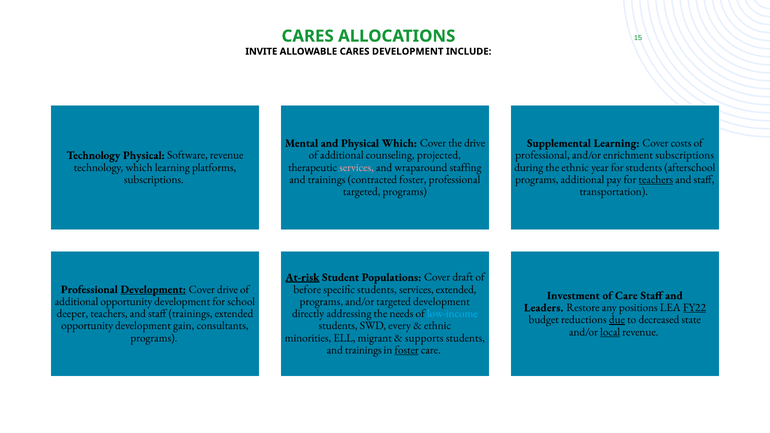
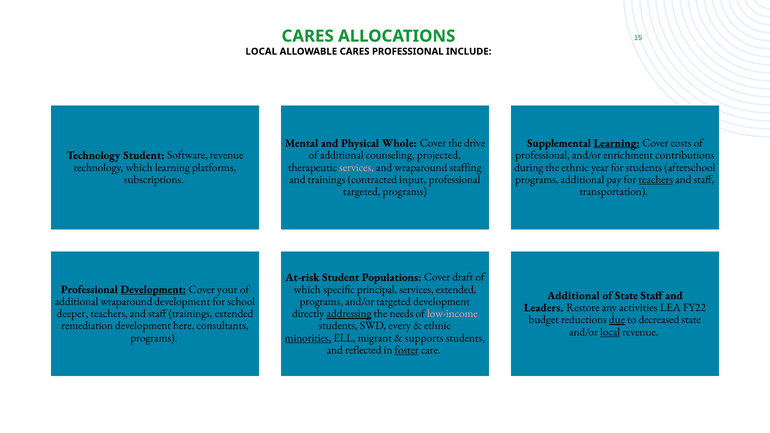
INVITE at (261, 51): INVITE -> LOCAL
CARES DEVELOPMENT: DEVELOPMENT -> PROFESSIONAL
Physical Which: Which -> Whole
Learning at (617, 143) underline: none -> present
Technology Physical: Physical -> Student
enrichment subscriptions: subscriptions -> contributions
contracted foster: foster -> input
At-risk underline: present -> none
Cover drive: drive -> your
before at (307, 289): before -> which
specific students: students -> principal
Investment at (573, 295): Investment -> Additional
of Care: Care -> State
additional opportunity: opportunity -> wraparound
positions: positions -> activities
FY22 underline: present -> none
addressing underline: none -> present
low-income colour: light blue -> pink
opportunity at (87, 326): opportunity -> remediation
gain: gain -> here
minorities underline: none -> present
trainings at (363, 350): trainings -> reflected
